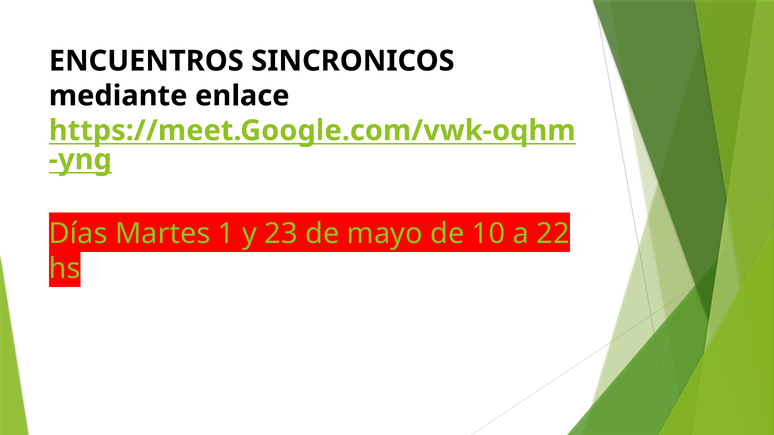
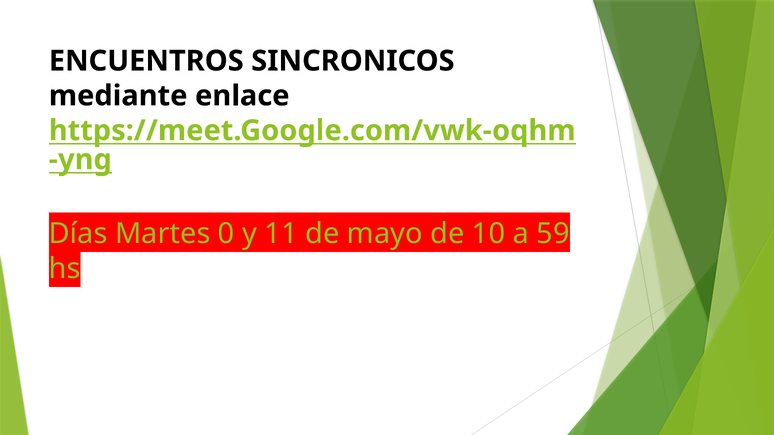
1: 1 -> 0
23: 23 -> 11
22: 22 -> 59
